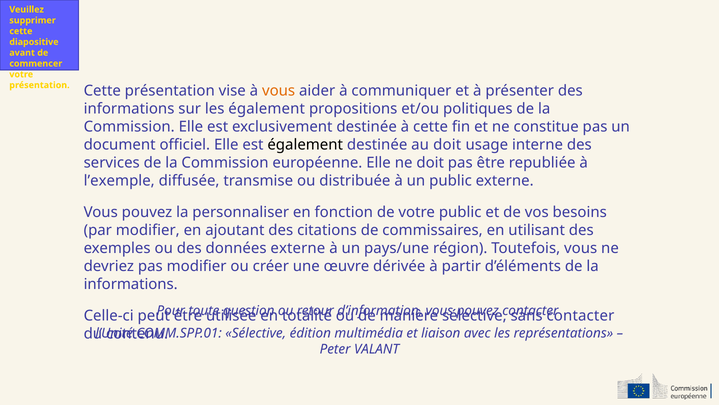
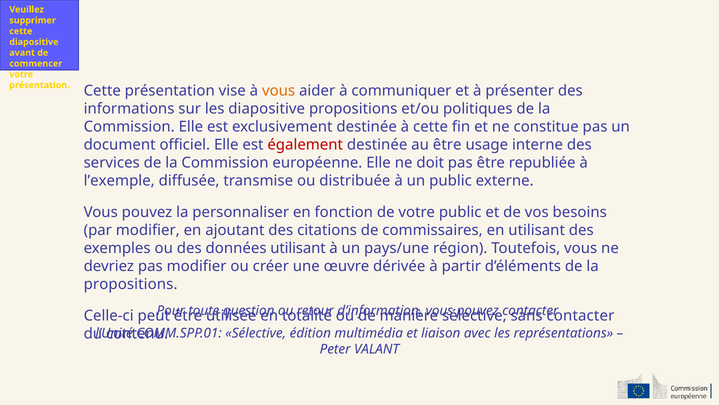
les également: également -> diapositive
également at (305, 144) colour: black -> red
au doit: doit -> être
données externe: externe -> utilisant
informations at (131, 284): informations -> propositions
